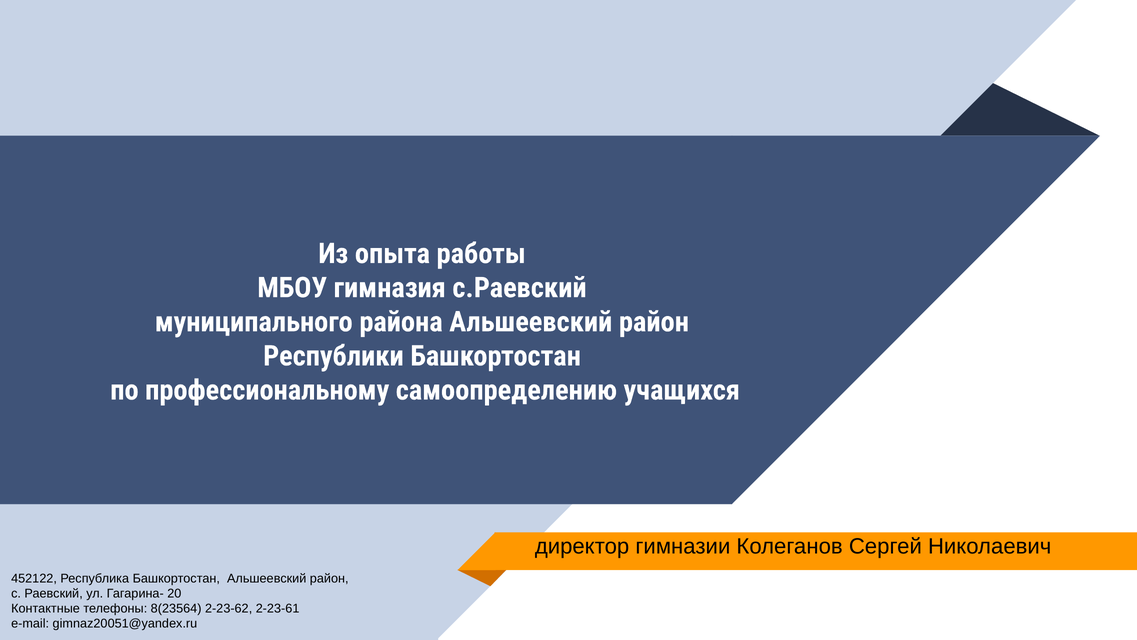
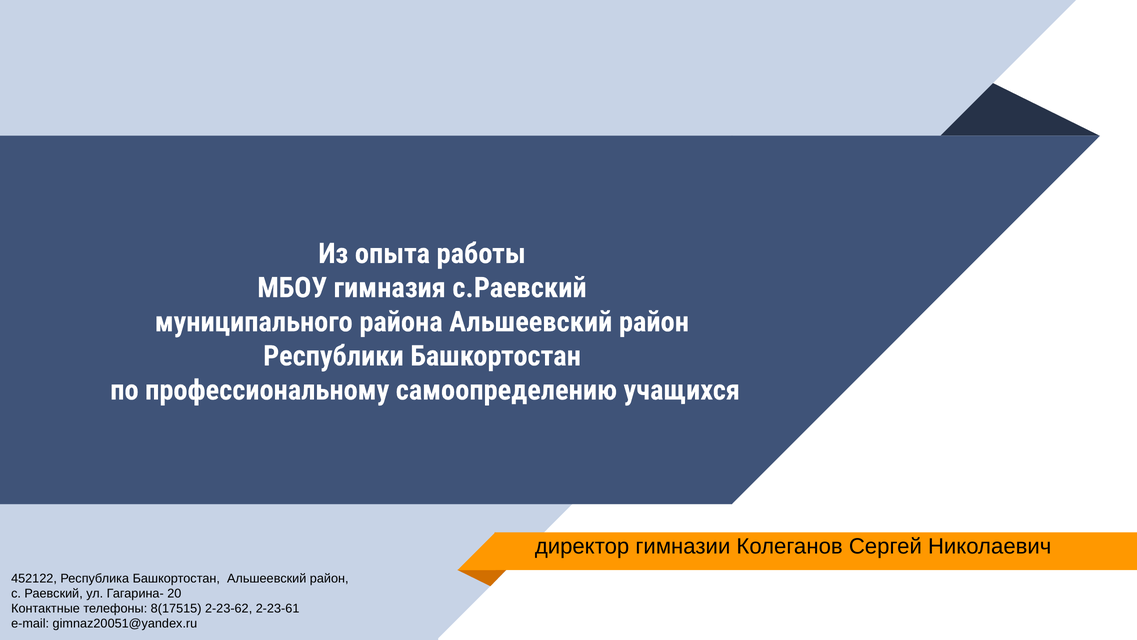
8(23564: 8(23564 -> 8(17515
